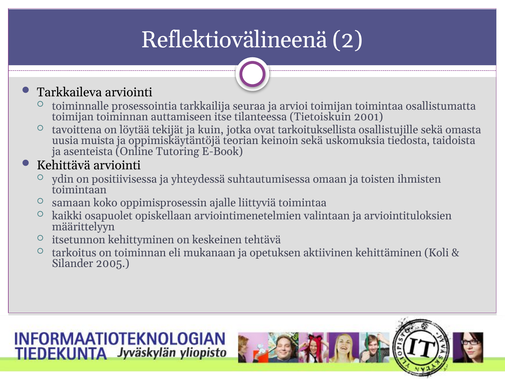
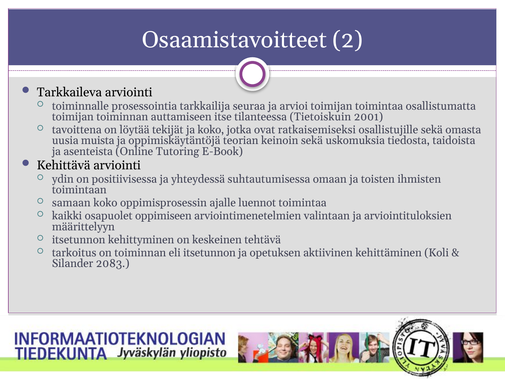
Reflektiovälineenä: Reflektiovälineenä -> Osaamistavoitteet
ja kuin: kuin -> koko
tarkoituksellista: tarkoituksellista -> ratkaisemiseksi
liittyviä: liittyviä -> luennot
opiskellaan: opiskellaan -> oppimiseen
eli mukanaan: mukanaan -> itsetunnon
2005: 2005 -> 2083
